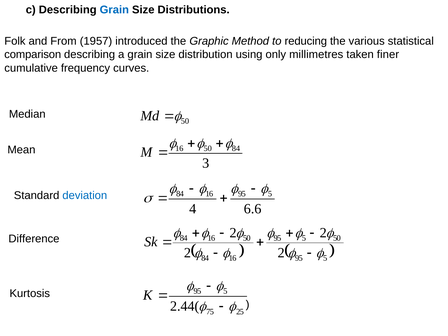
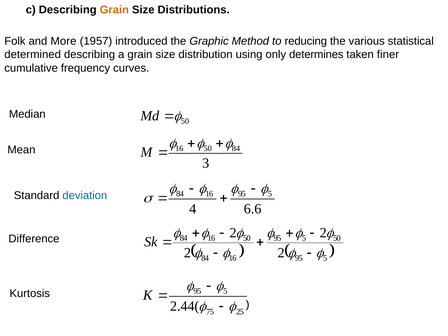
Grain at (114, 10) colour: blue -> orange
From: From -> More
comparison: comparison -> determined
millimetres: millimetres -> determines
